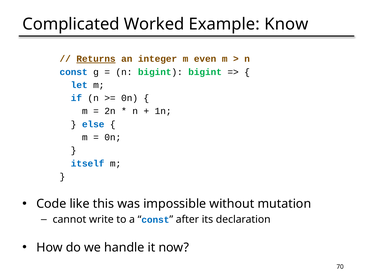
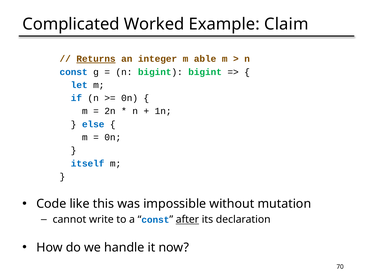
Know: Know -> Claim
even: even -> able
after underline: none -> present
